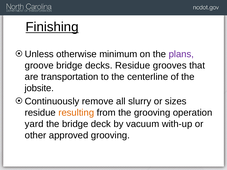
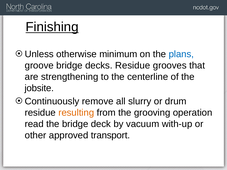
plans colour: purple -> blue
transportation: transportation -> strengthening
sizes: sizes -> drum
yard: yard -> read
approved grooving: grooving -> transport
